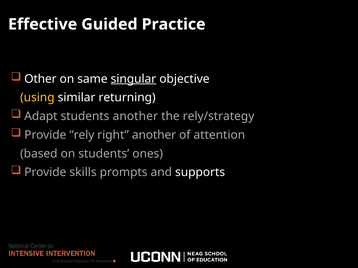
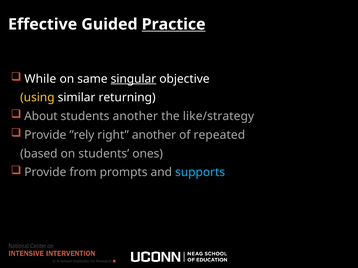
Practice underline: none -> present
Other: Other -> While
Adapt: Adapt -> About
rely/strategy: rely/strategy -> like/strategy
attention: attention -> repeated
skills: skills -> from
supports colour: white -> light blue
